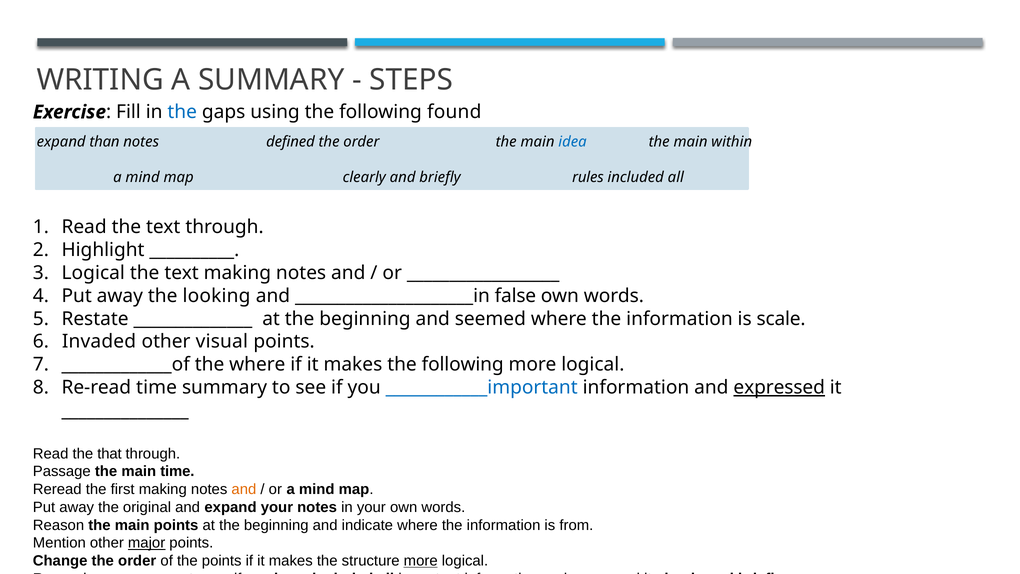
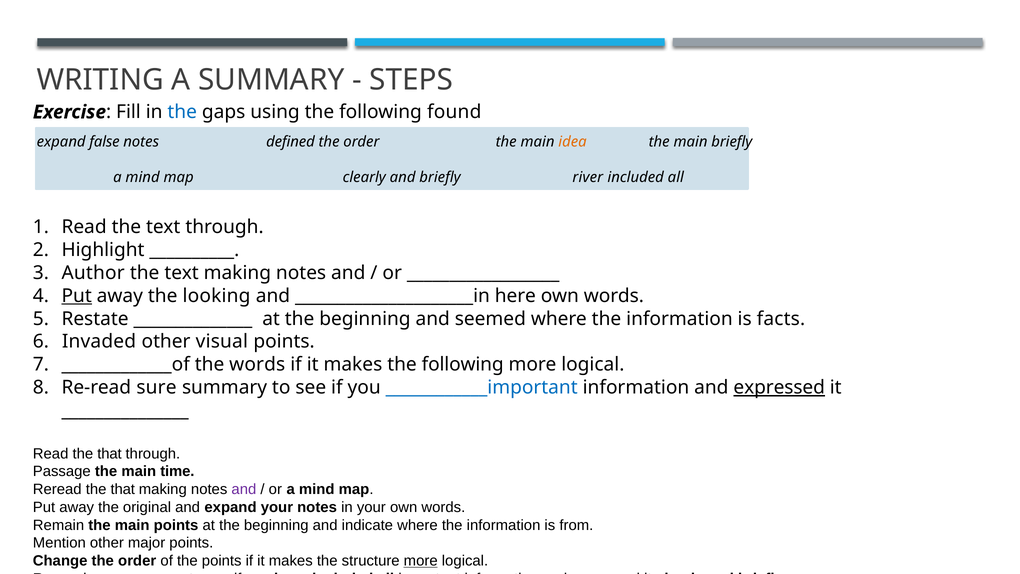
than: than -> false
idea colour: blue -> orange
main within: within -> briefly
rules: rules -> river
Logical at (93, 273): Logical -> Author
Put at (77, 296) underline: none -> present
false: false -> here
scale: scale -> facts
the where: where -> words
Re-read time: time -> sure
Reread the first: first -> that
and at (244, 489) colour: orange -> purple
Reason: Reason -> Remain
major underline: present -> none
